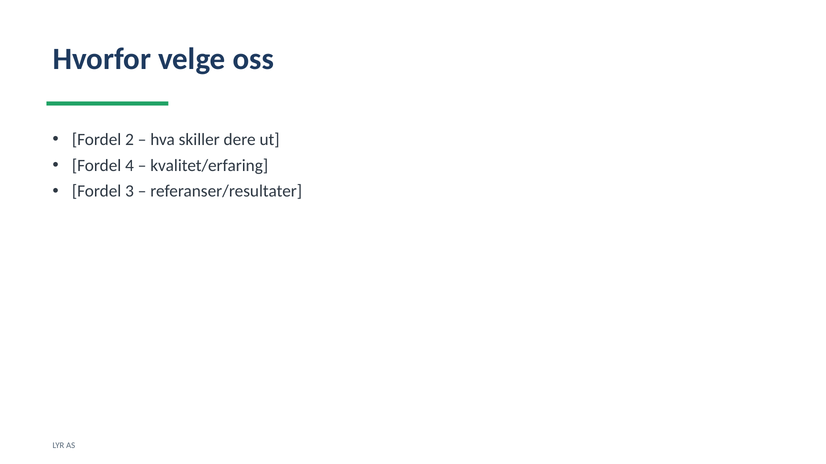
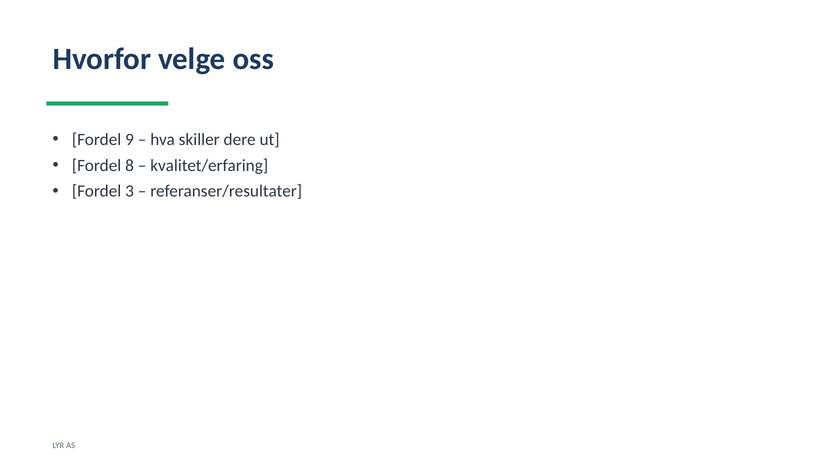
2: 2 -> 9
4: 4 -> 8
